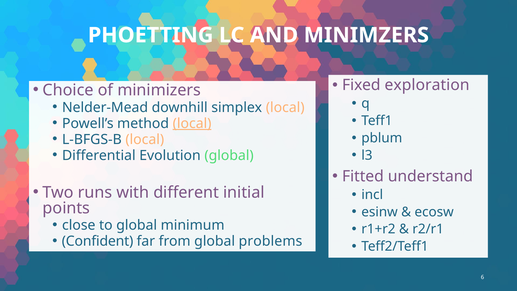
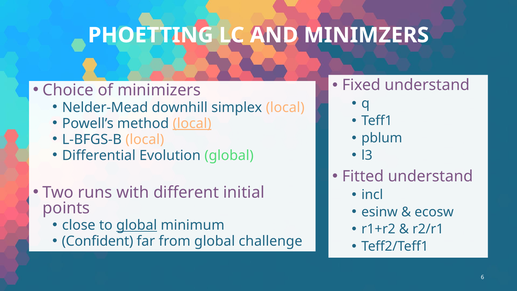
Fixed exploration: exploration -> understand
global at (137, 225) underline: none -> present
problems: problems -> challenge
